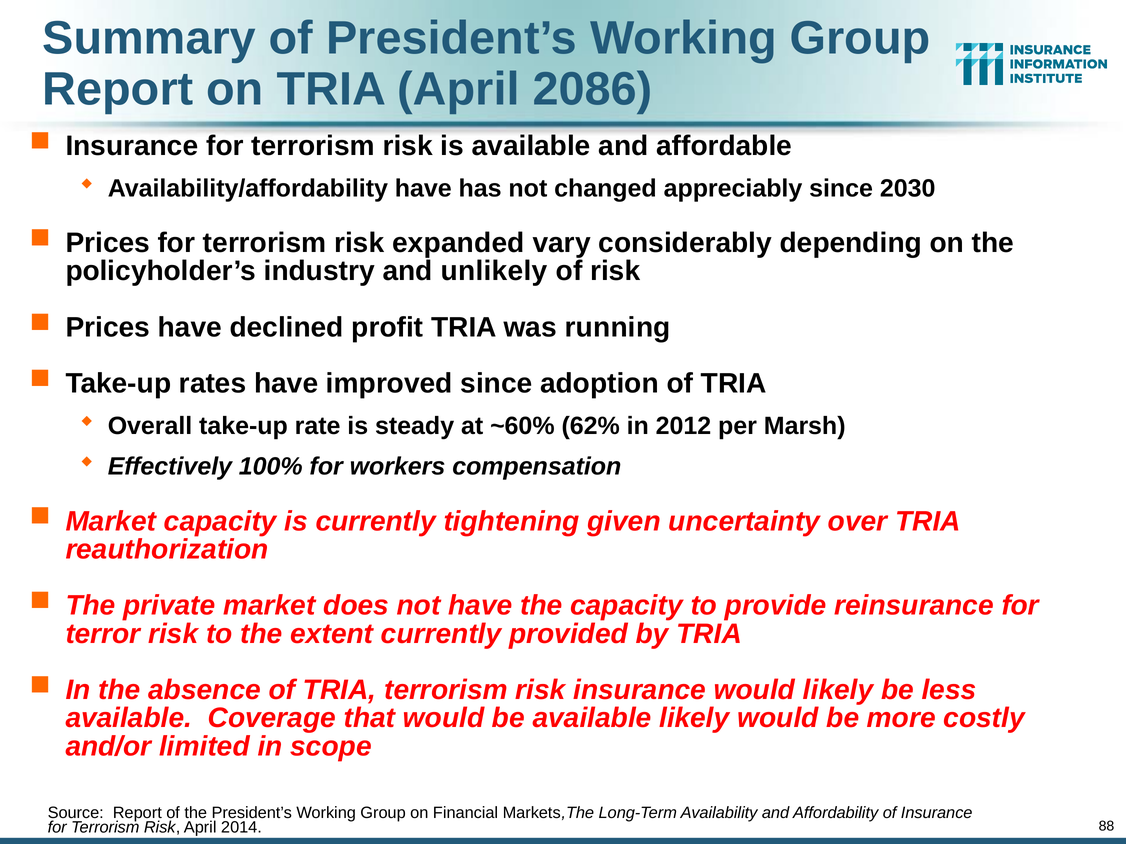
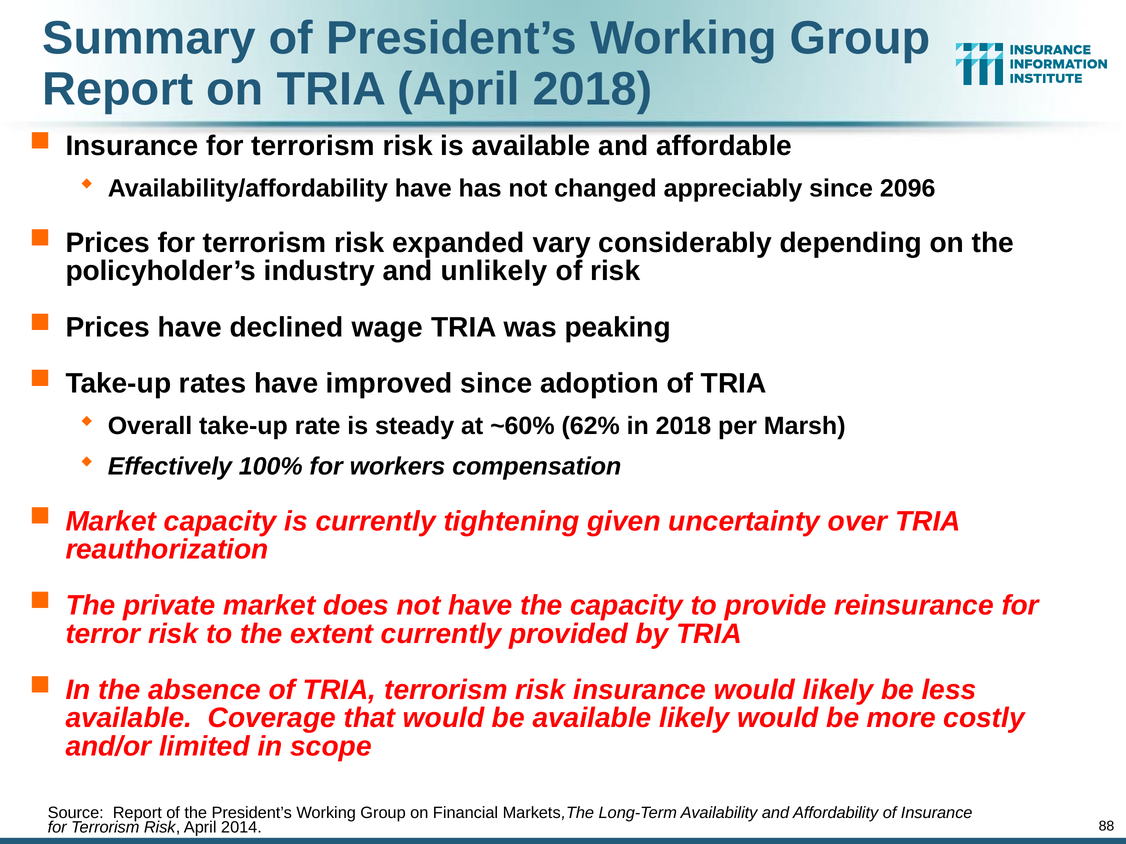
April 2086: 2086 -> 2018
2030: 2030 -> 2096
profit: profit -> wage
running: running -> peaking
in 2012: 2012 -> 2018
